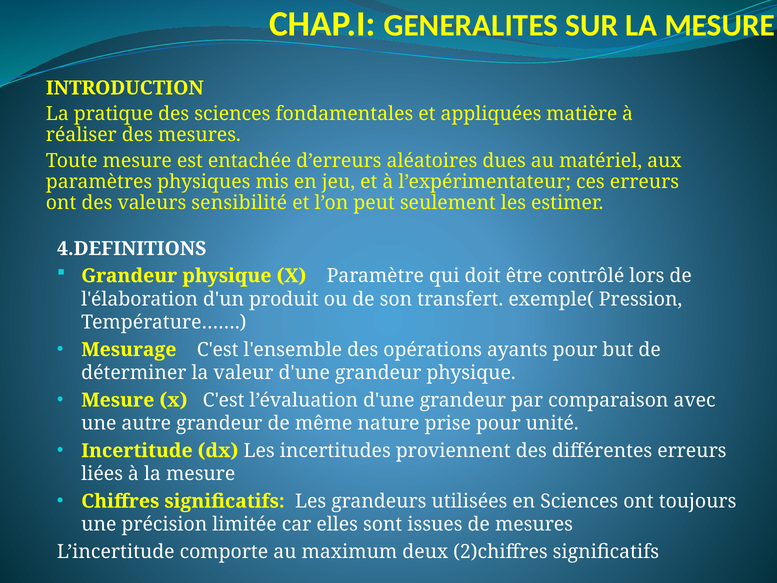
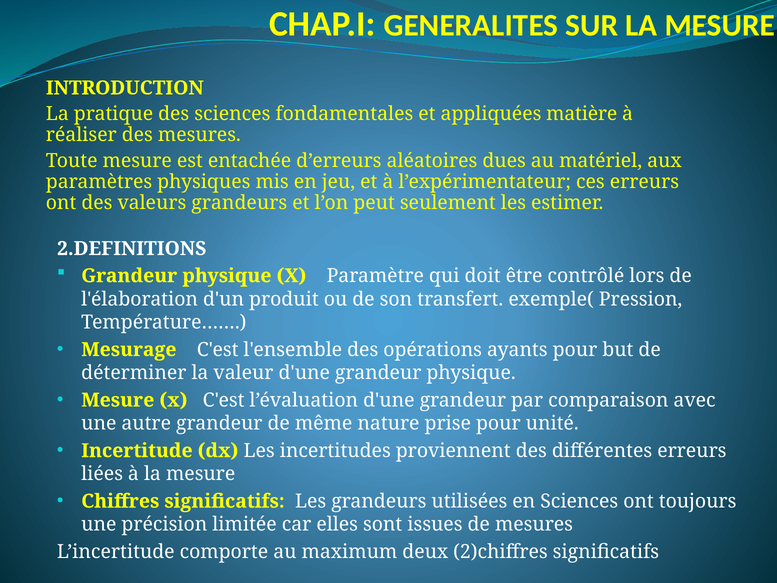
valeurs sensibilité: sensibilité -> grandeurs
4.DEFINITIONS: 4.DEFINITIONS -> 2.DEFINITIONS
